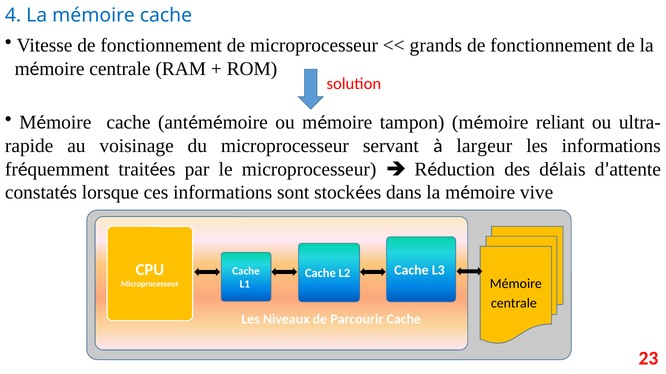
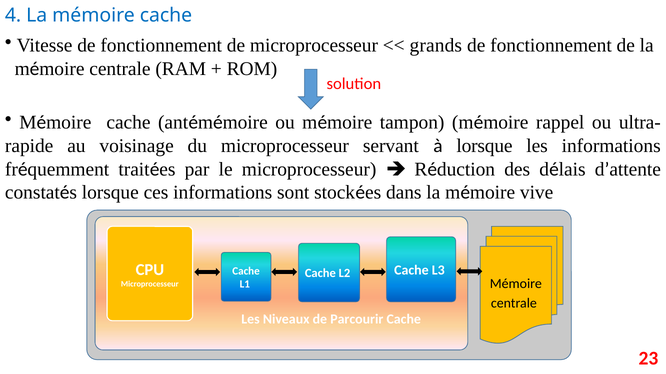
reliant: reliant -> rappel
à largeur: largeur -> lorsque
